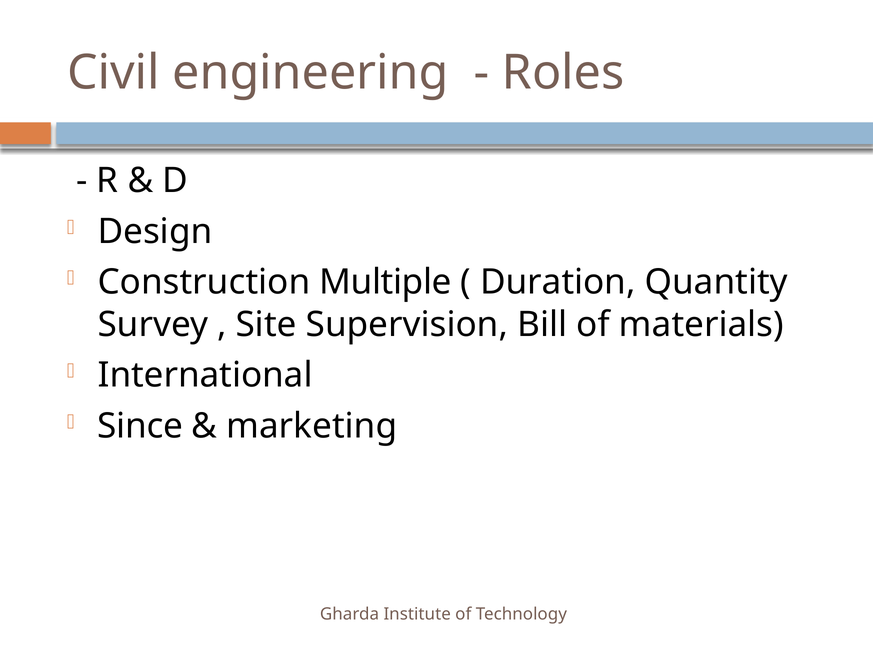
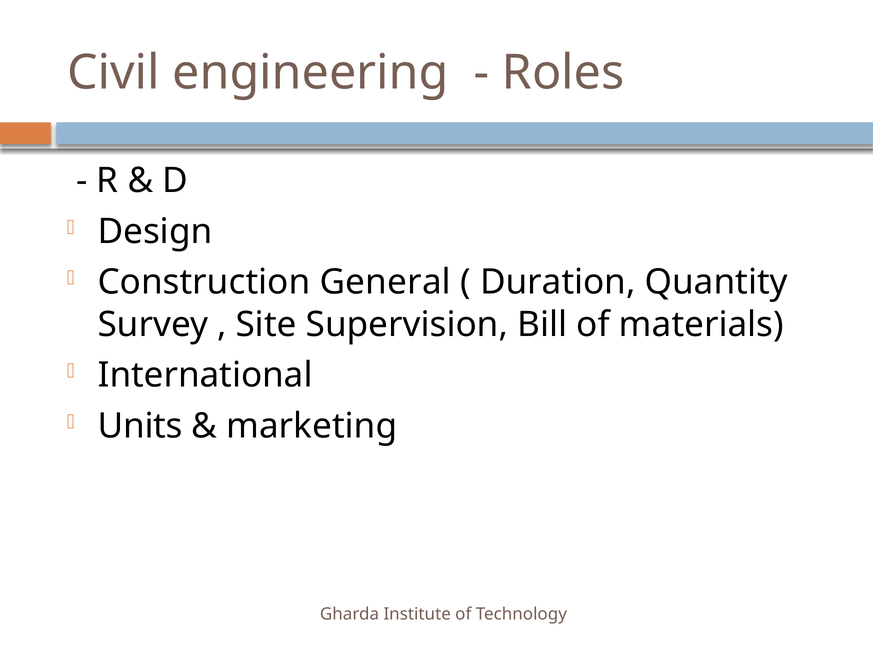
Multiple: Multiple -> General
Since: Since -> Units
